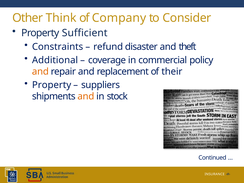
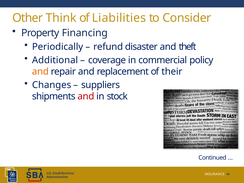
Company: Company -> Liabilities
Sufficient: Sufficient -> Financing
Constraints: Constraints -> Periodically
Property at (52, 85): Property -> Changes
and at (86, 96) colour: orange -> red
